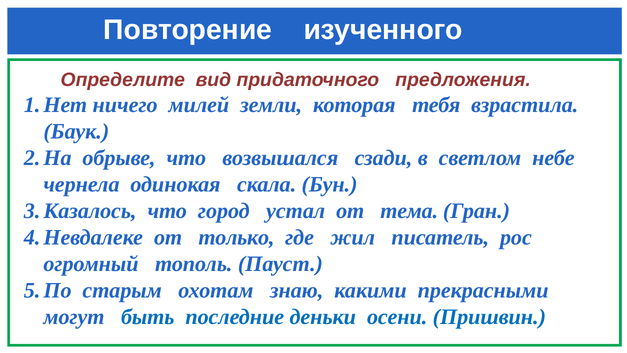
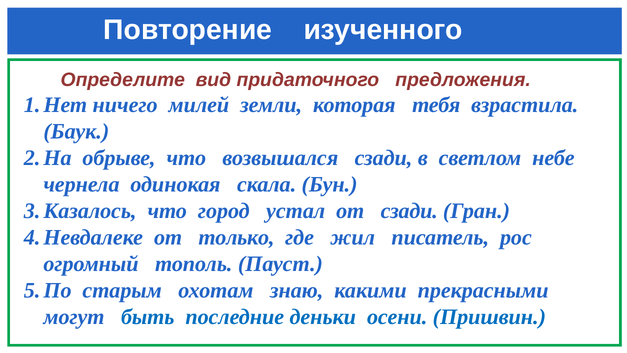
от тема: тема -> сзади
